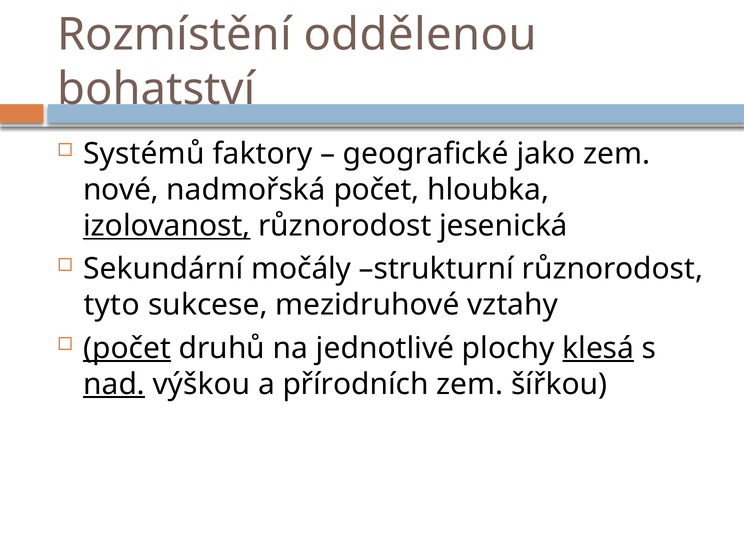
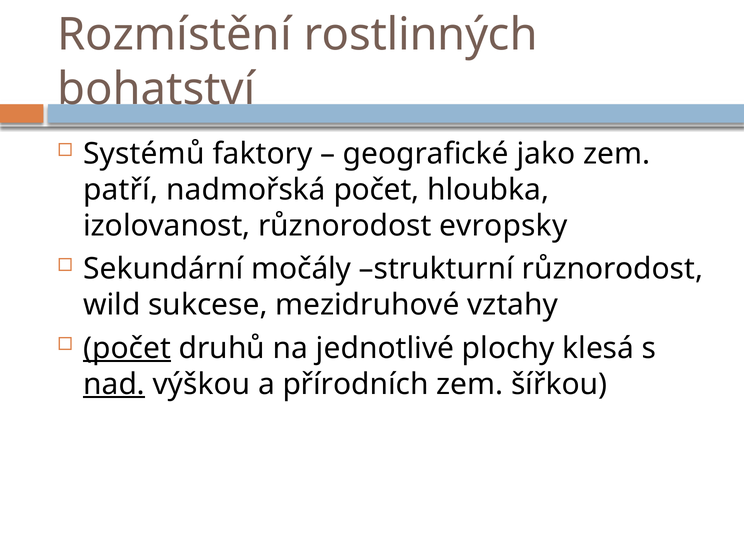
oddělenou: oddělenou -> rostlinných
nové: nové -> patří
izolovanost underline: present -> none
jesenická: jesenická -> evropsky
tyto: tyto -> wild
klesá underline: present -> none
